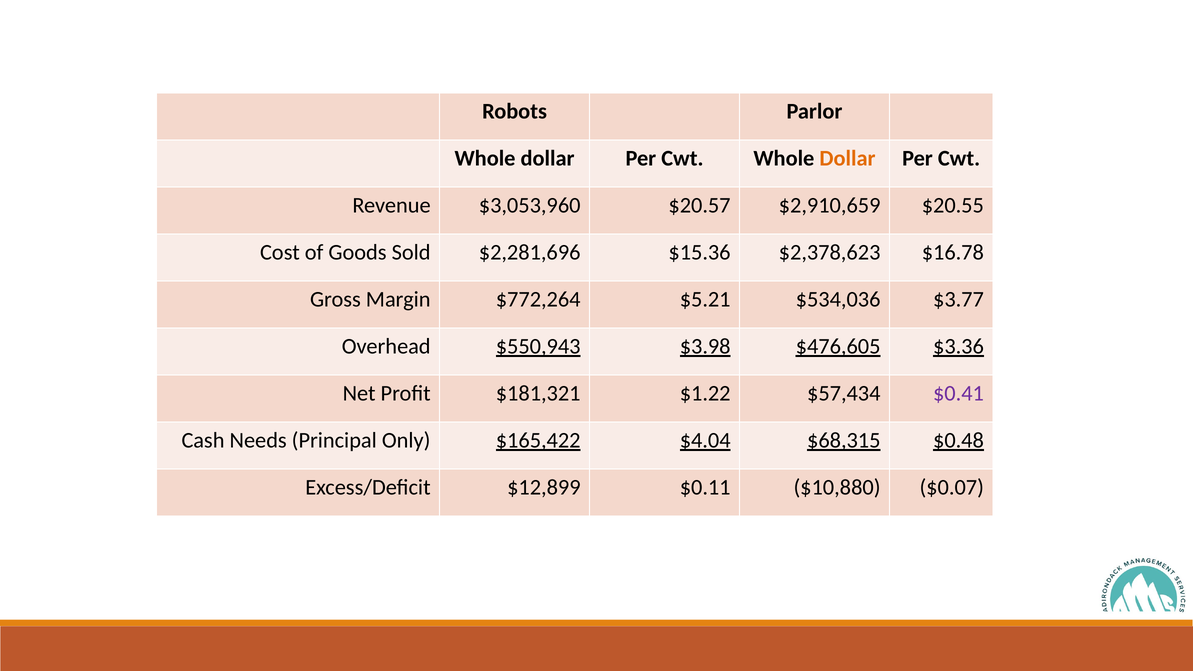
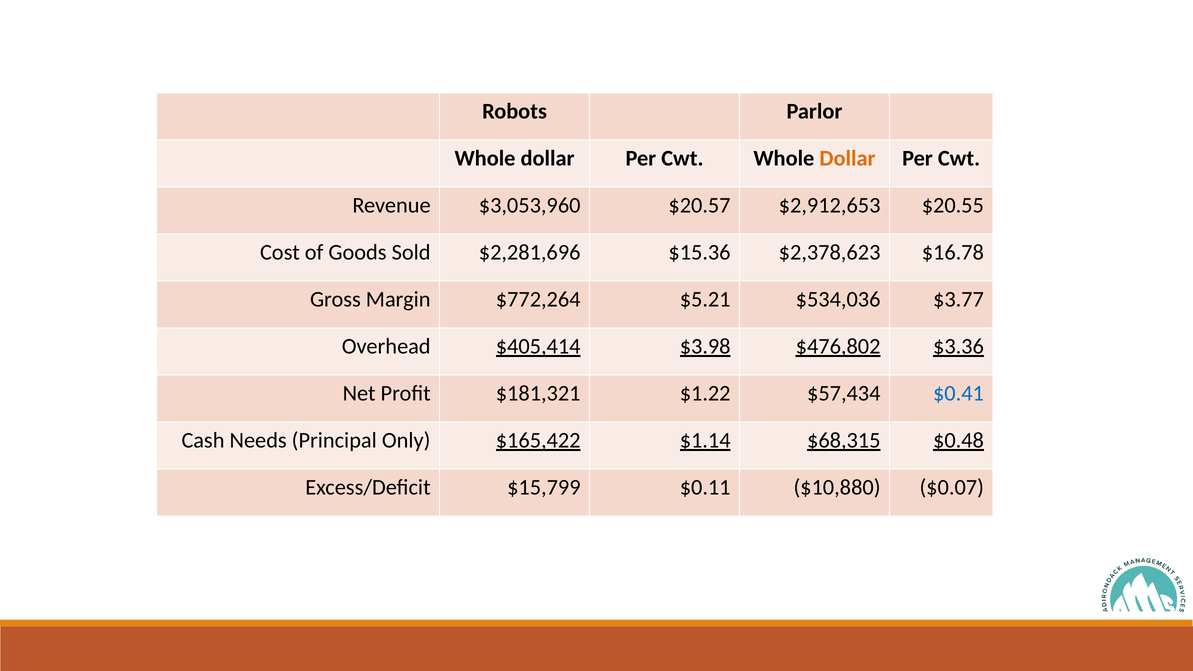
$2,910,659: $2,910,659 -> $2,912,653
$550,943: $550,943 -> $405,414
$476,605: $476,605 -> $476,802
$0.41 colour: purple -> blue
$4.04: $4.04 -> $1.14
$12,899: $12,899 -> $15,799
